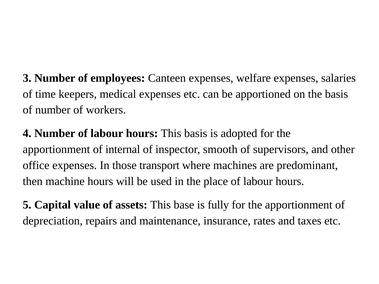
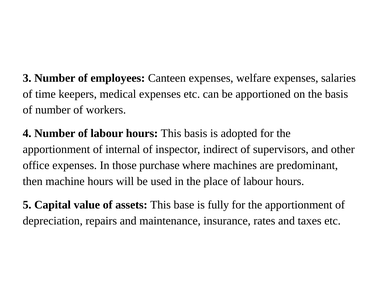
smooth: smooth -> indirect
transport: transport -> purchase
